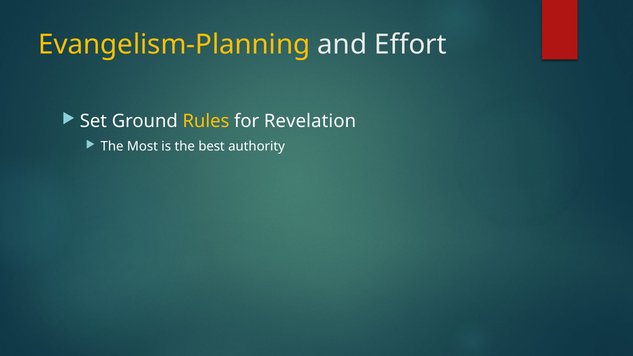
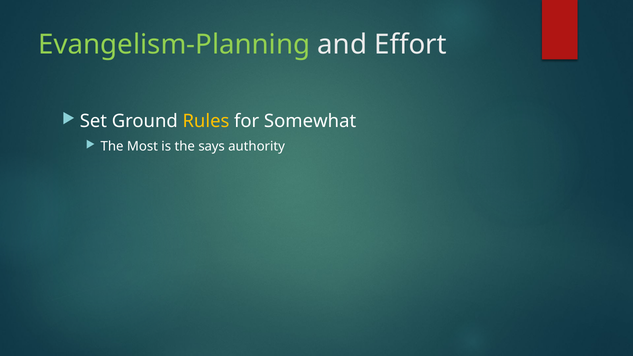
Evangelism-Planning colour: yellow -> light green
Revelation: Revelation -> Somewhat
best: best -> says
